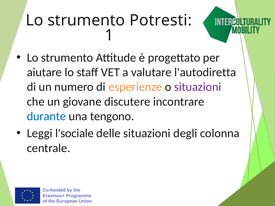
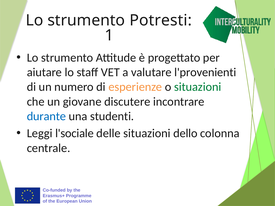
l'autodiretta: l'autodiretta -> l'provenienti
situazioni at (198, 87) colour: purple -> green
tengono: tengono -> studenti
degli: degli -> dello
